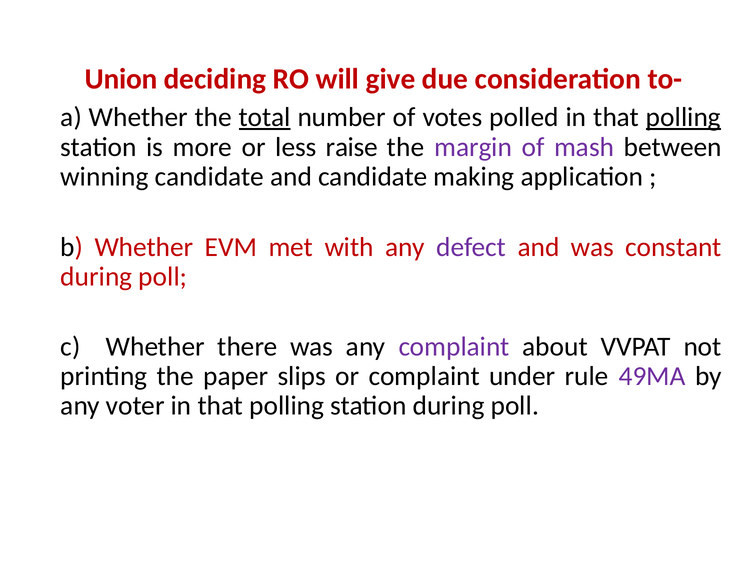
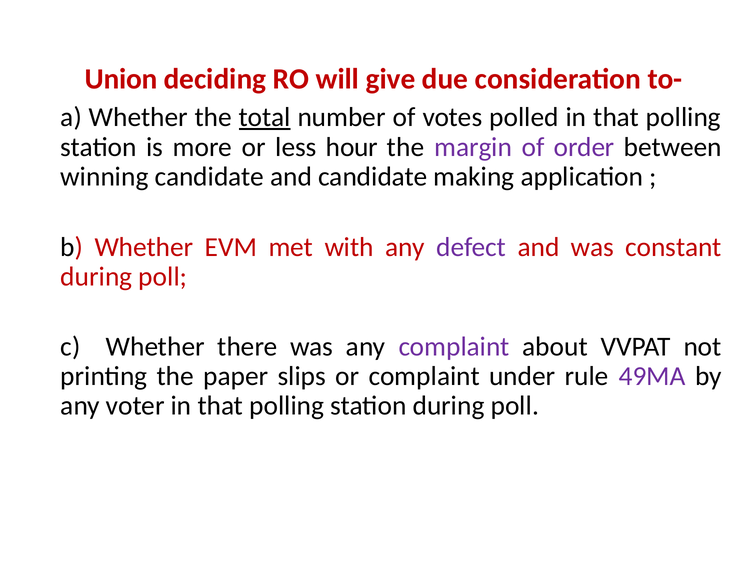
polling at (683, 117) underline: present -> none
raise: raise -> hour
mash: mash -> order
